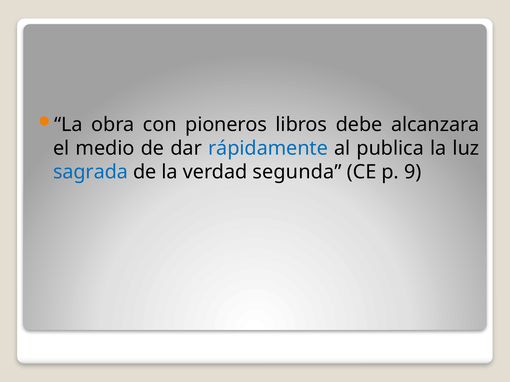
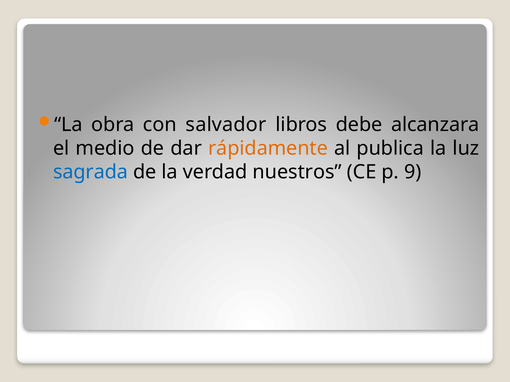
pioneros: pioneros -> salvador
rápidamente colour: blue -> orange
segunda: segunda -> nuestros
